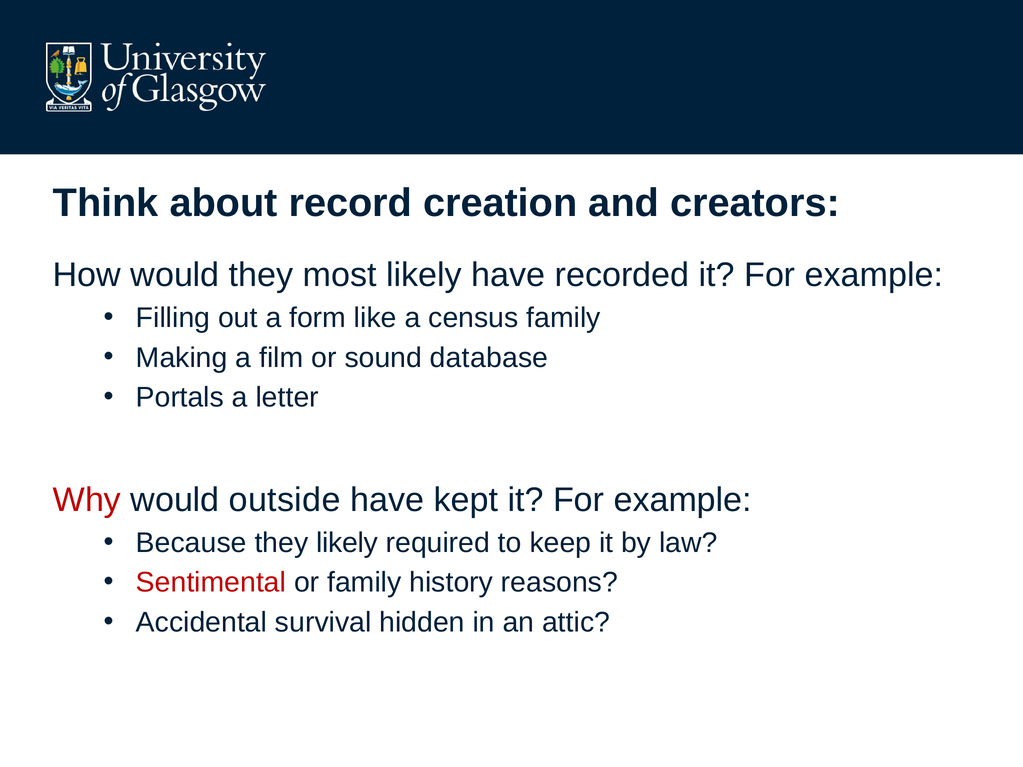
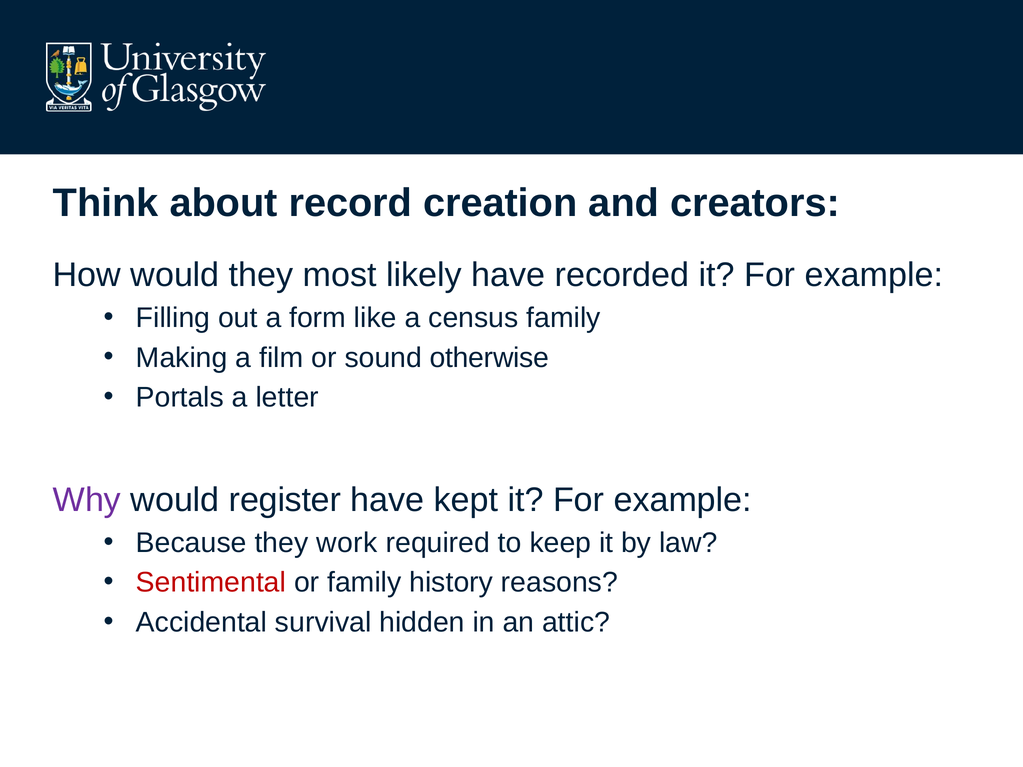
database: database -> otherwise
Why colour: red -> purple
outside: outside -> register
they likely: likely -> work
